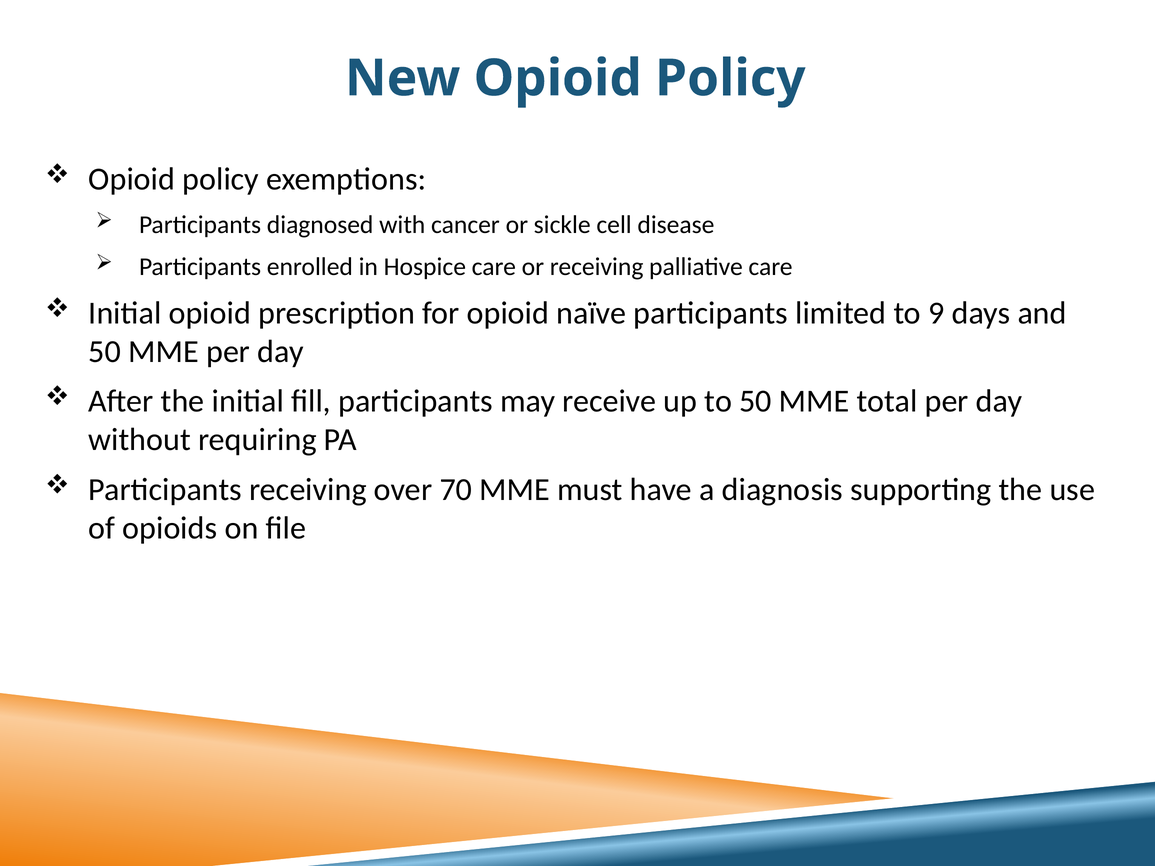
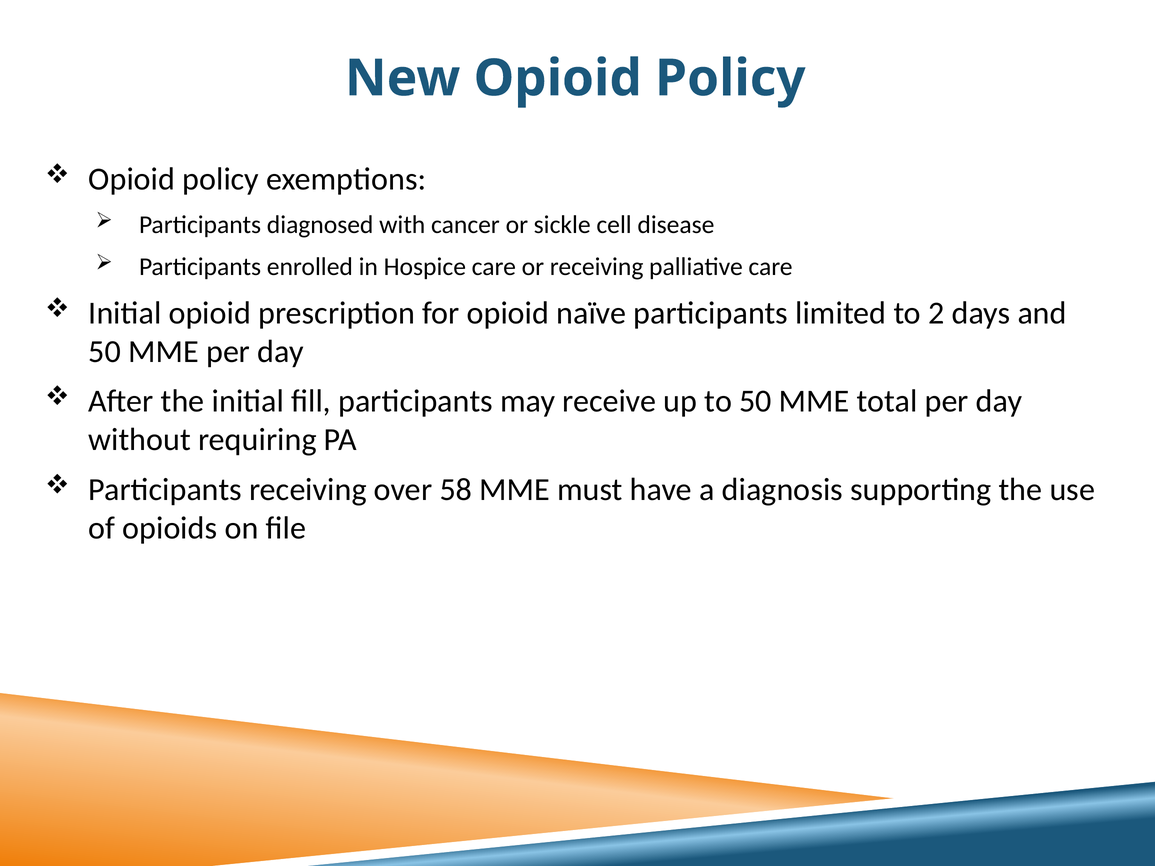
9: 9 -> 2
70: 70 -> 58
